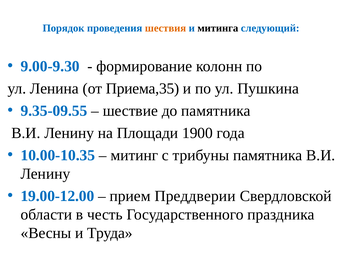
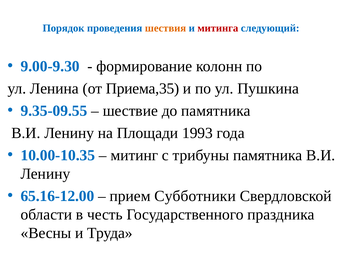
митинга colour: black -> red
1900: 1900 -> 1993
19.00-12.00: 19.00-12.00 -> 65.16-12.00
Преддверии: Преддверии -> Субботники
